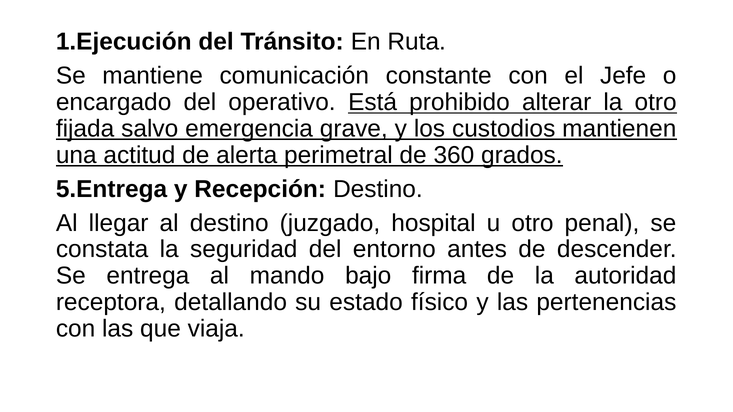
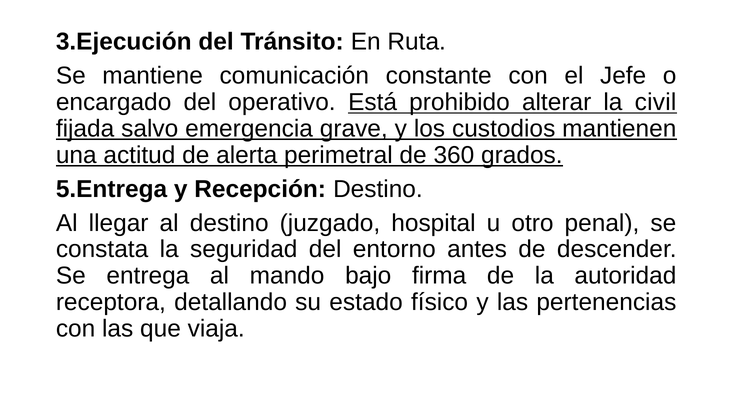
1.Ejecución: 1.Ejecución -> 3.Ejecución
la otro: otro -> civil
